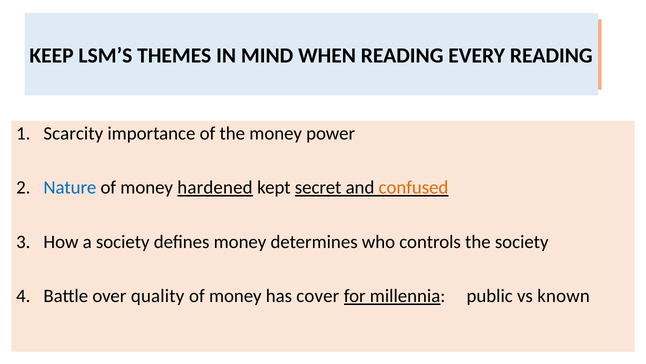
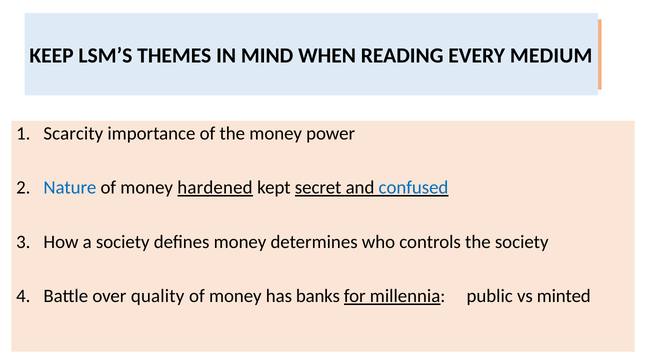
EVERY READING: READING -> MEDIUM
confused colour: orange -> blue
cover: cover -> banks
known: known -> minted
